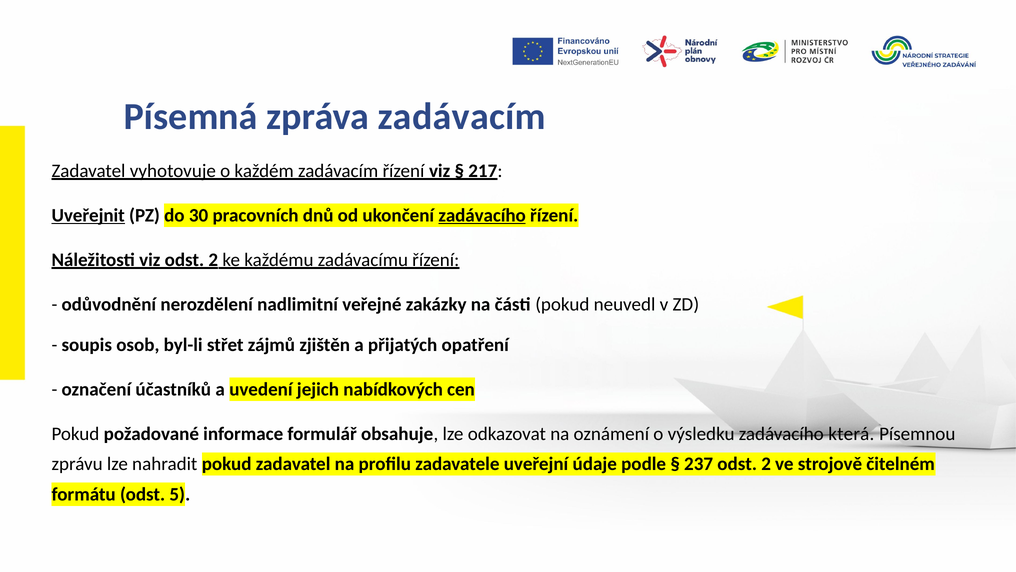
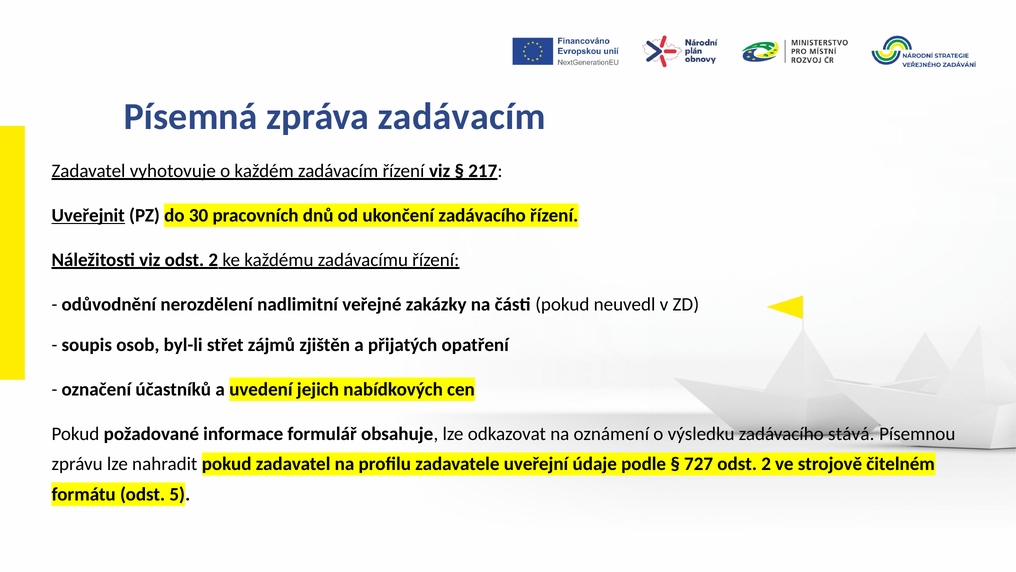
zadávacího at (482, 215) underline: present -> none
která: která -> stává
237: 237 -> 727
